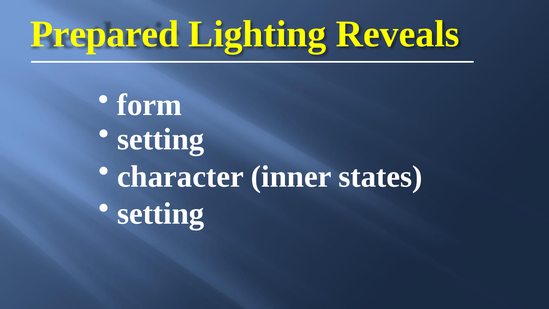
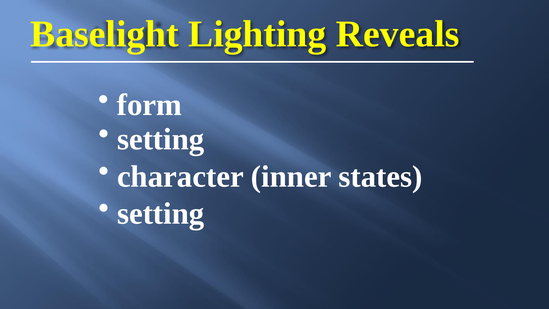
Prepared: Prepared -> Baselight
